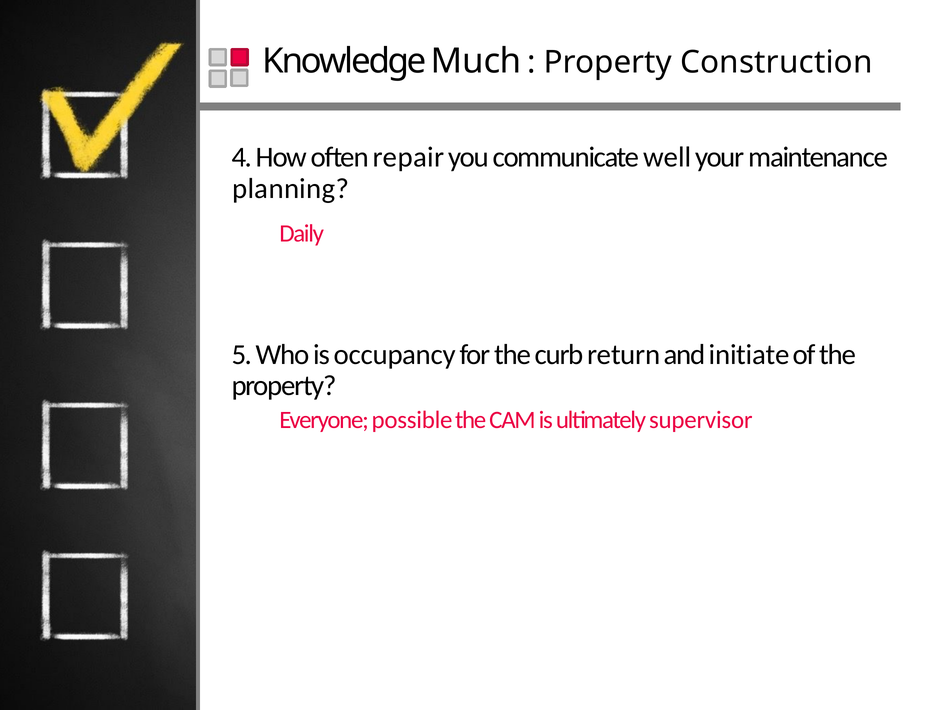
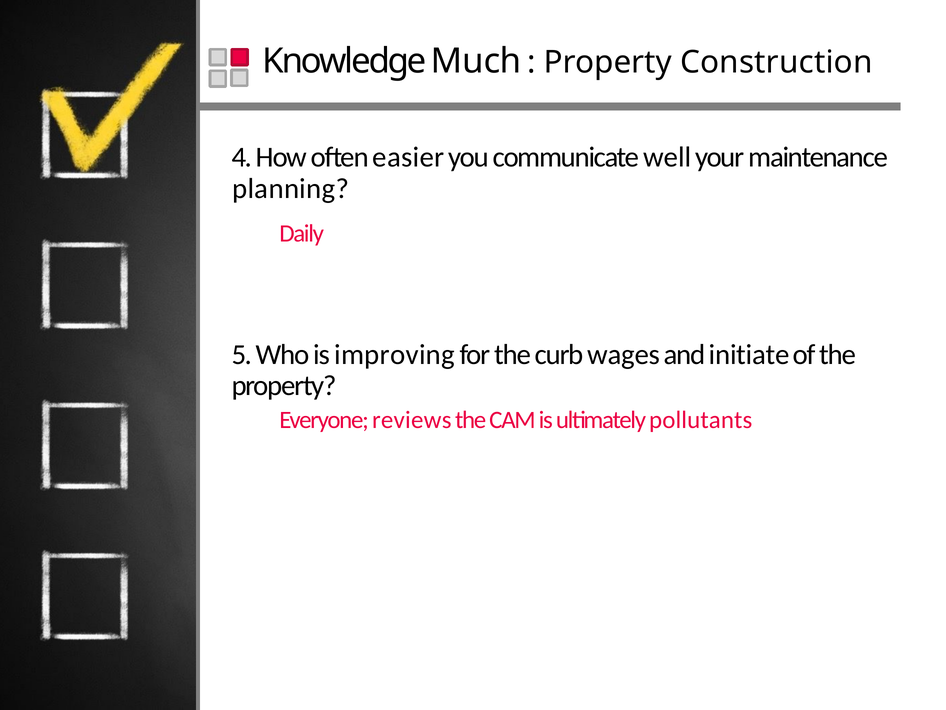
repair: repair -> easier
occupancy: occupancy -> improving
return: return -> wages
possible: possible -> reviews
supervisor: supervisor -> pollutants
